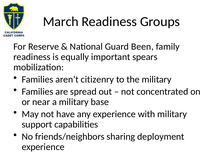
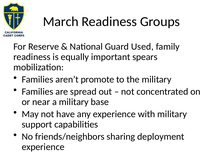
Been: Been -> Used
citizenry: citizenry -> promote
